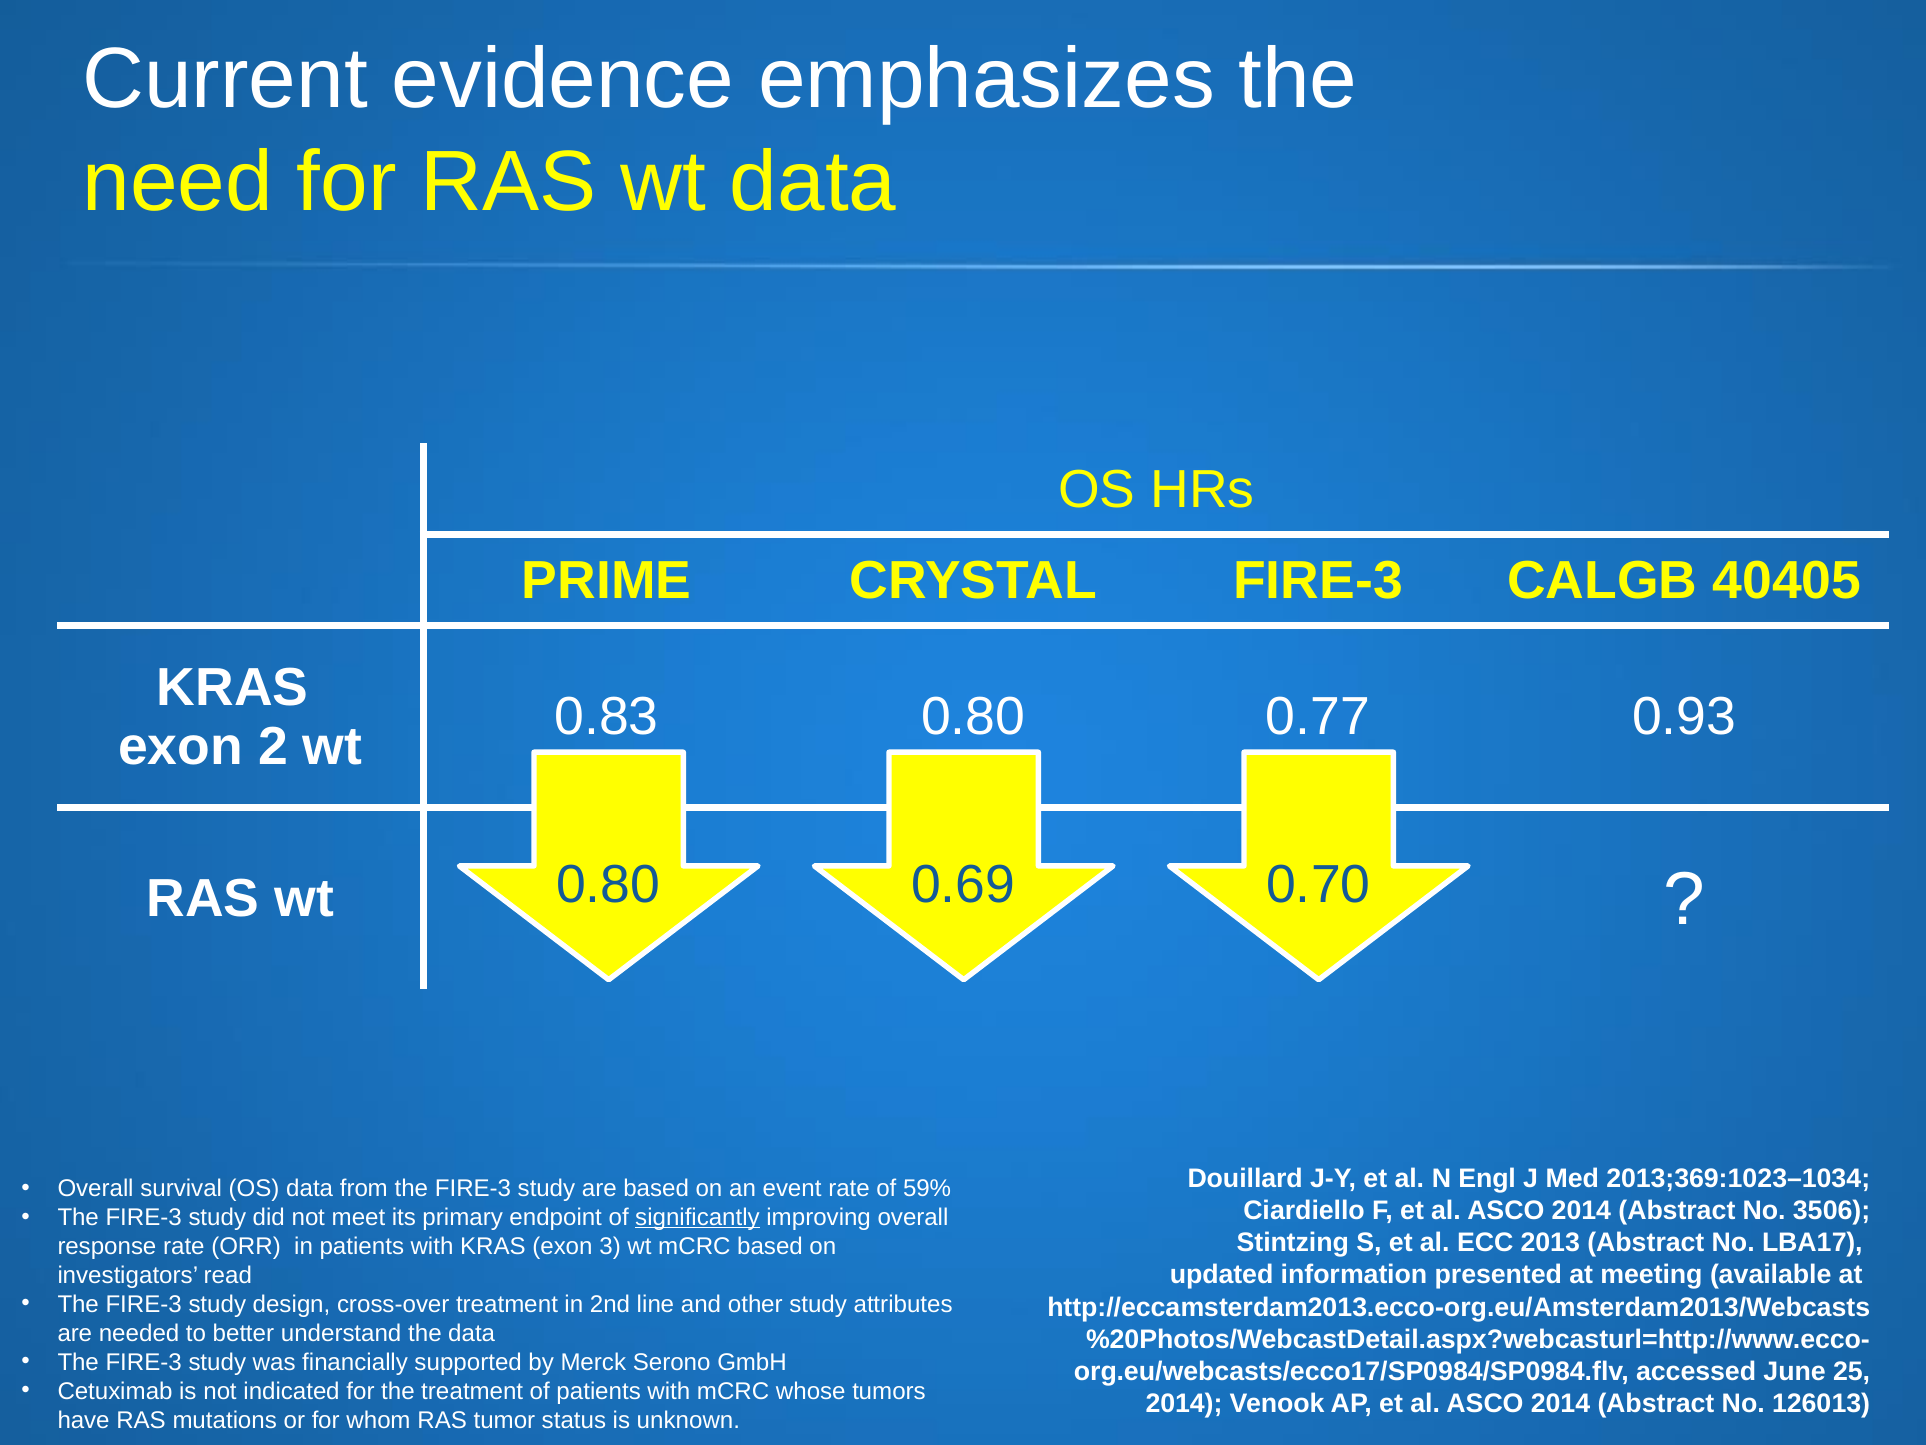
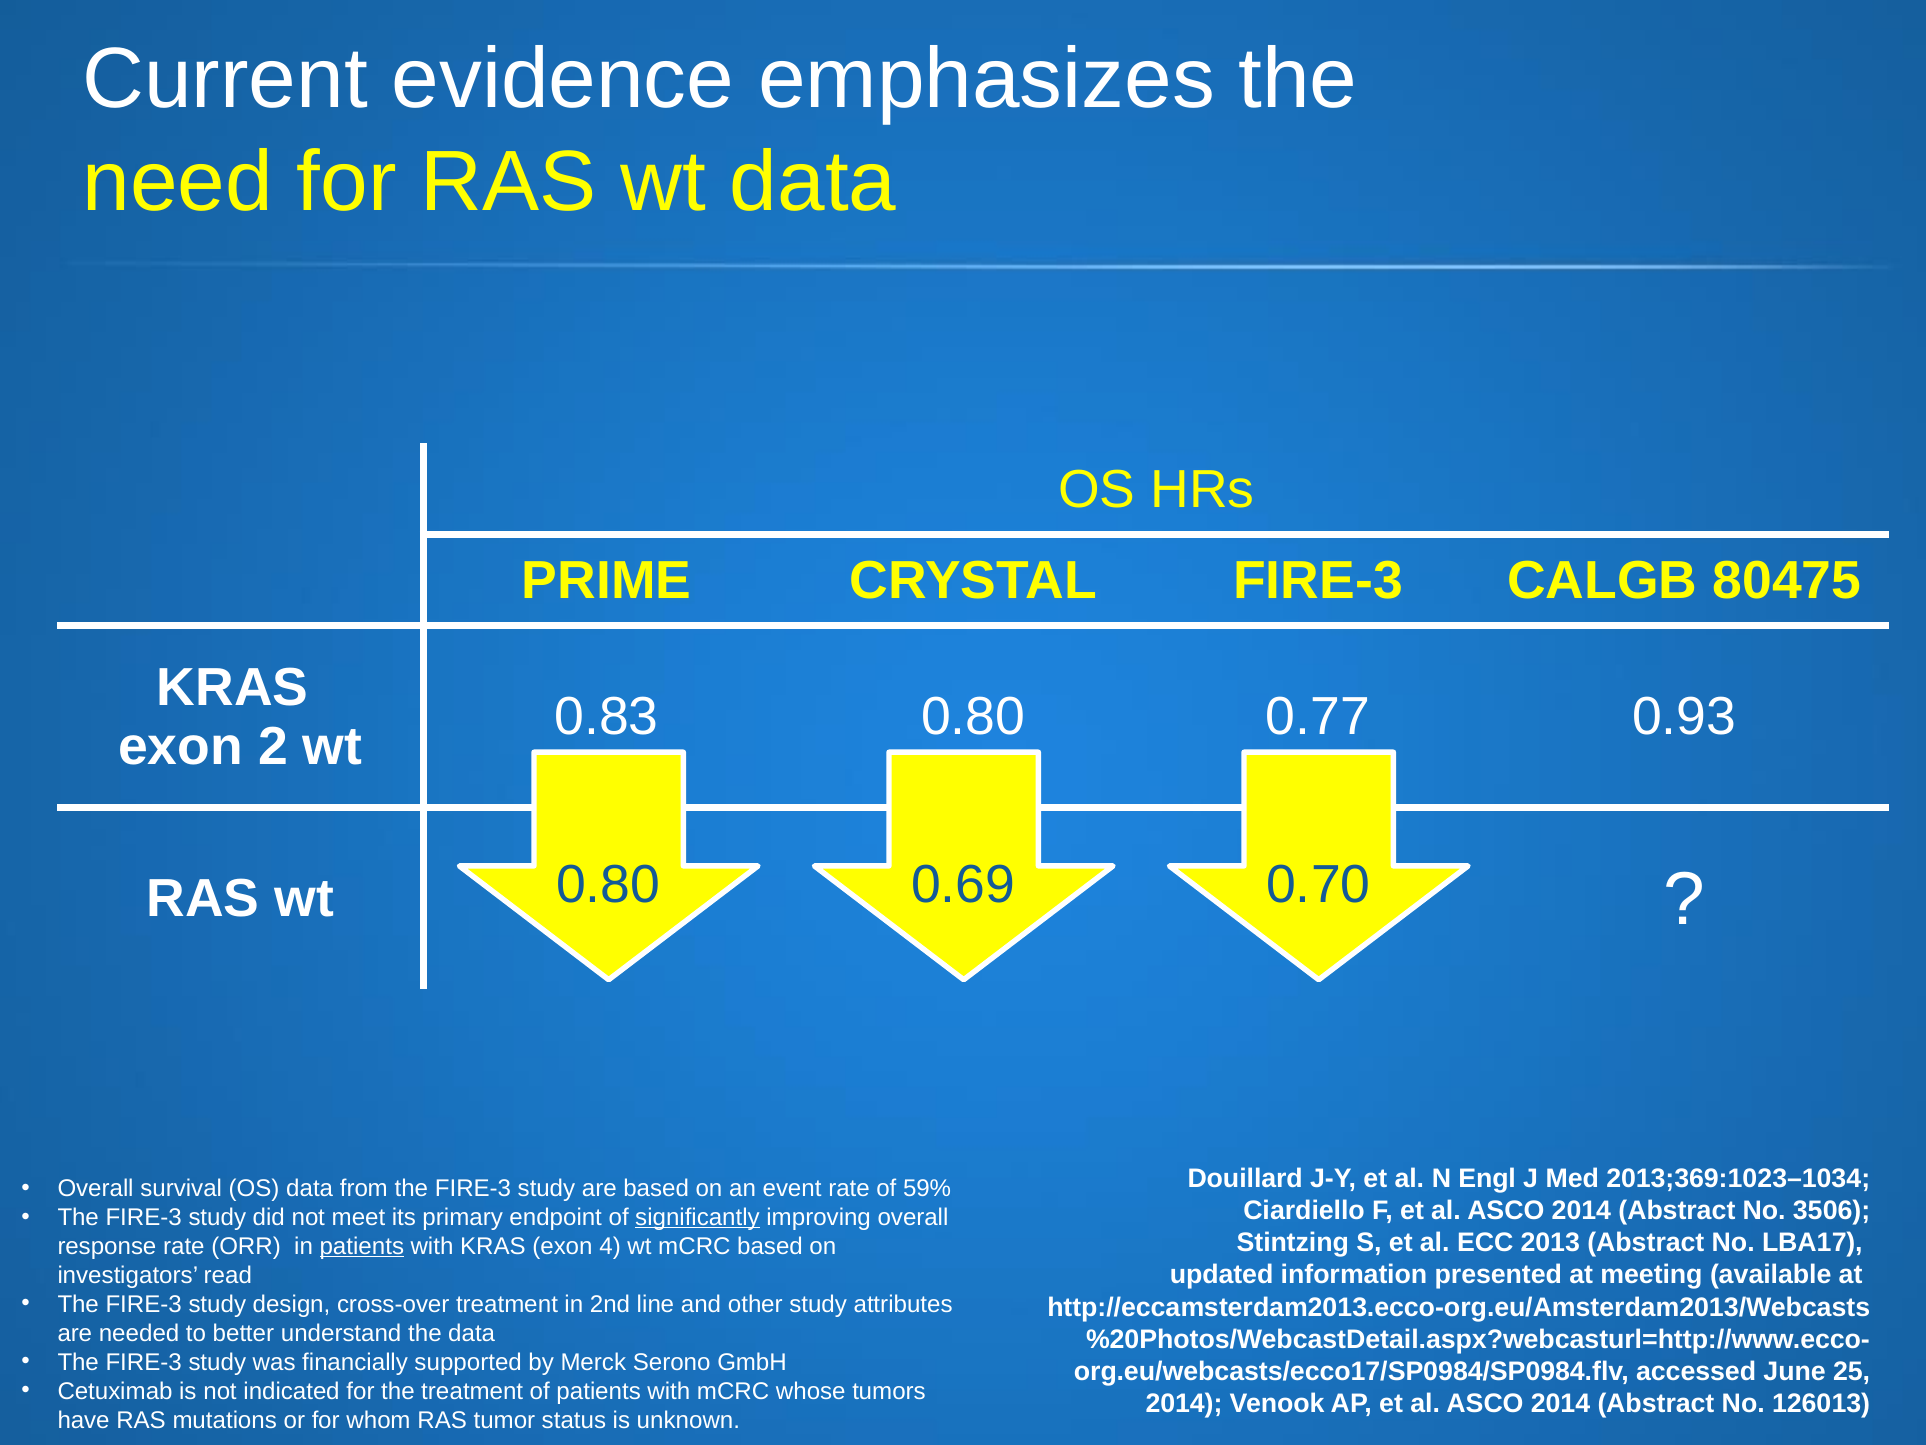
40405: 40405 -> 80475
patients at (362, 1246) underline: none -> present
3: 3 -> 4
